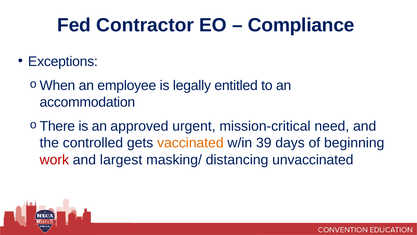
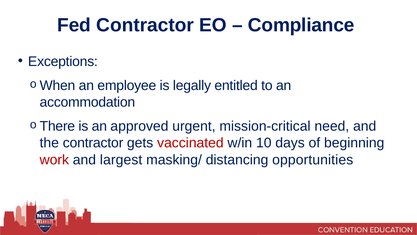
the controlled: controlled -> contractor
vaccinated colour: orange -> red
39: 39 -> 10
unvaccinated: unvaccinated -> opportunities
